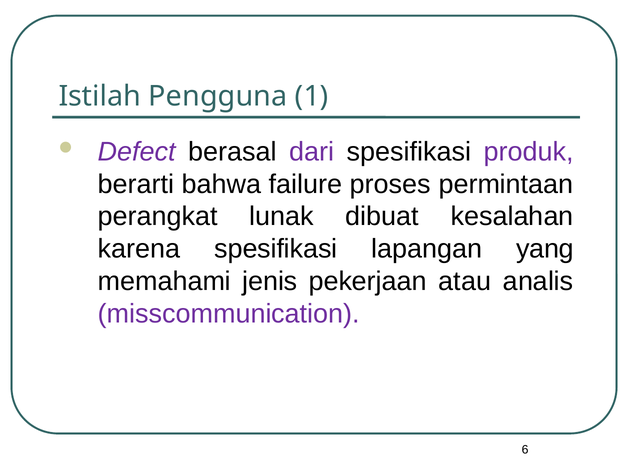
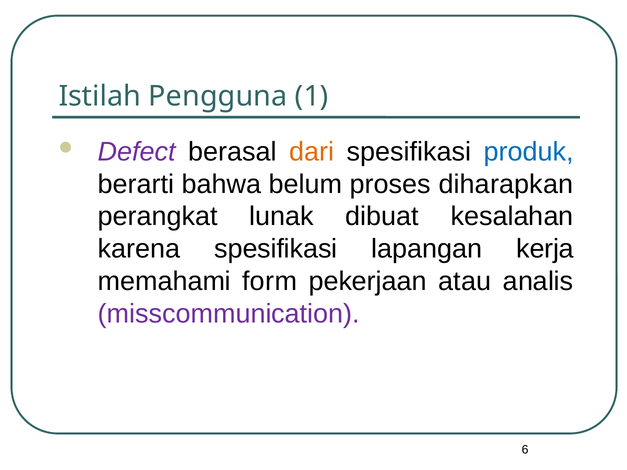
dari colour: purple -> orange
produk colour: purple -> blue
failure: failure -> belum
permintaan: permintaan -> diharapkan
yang: yang -> kerja
jenis: jenis -> form
